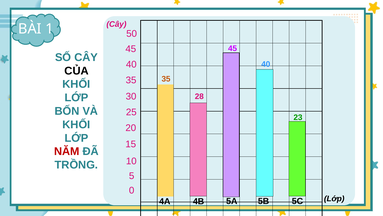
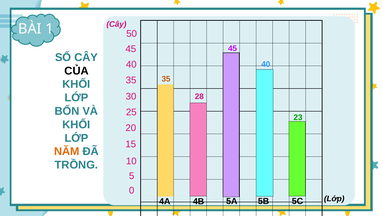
NĂM colour: red -> orange
